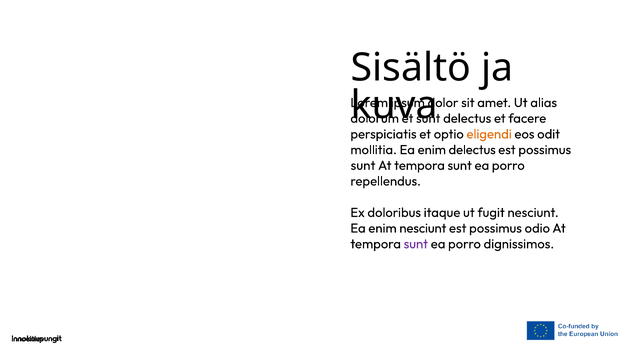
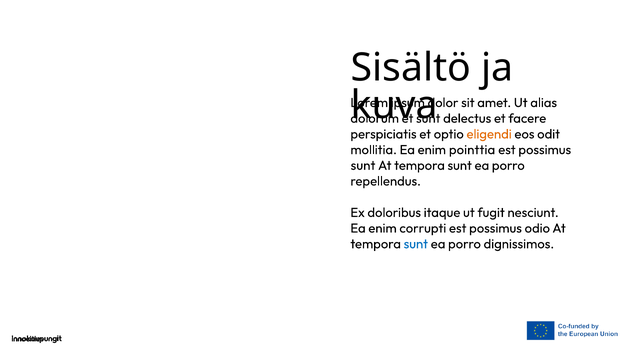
enim delectus: delectus -> pointtia
enim nesciunt: nesciunt -> corrupti
sunt at (416, 244) colour: purple -> blue
